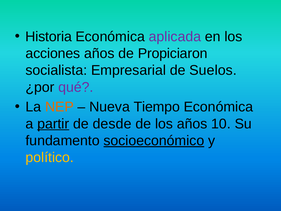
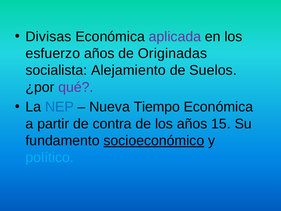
Historia: Historia -> Divisas
acciones: acciones -> esfuerzo
Propiciaron: Propiciaron -> Originadas
Empresarial: Empresarial -> Alejamiento
NEP colour: orange -> blue
partir underline: present -> none
desde: desde -> contra
10: 10 -> 15
político colour: yellow -> light blue
